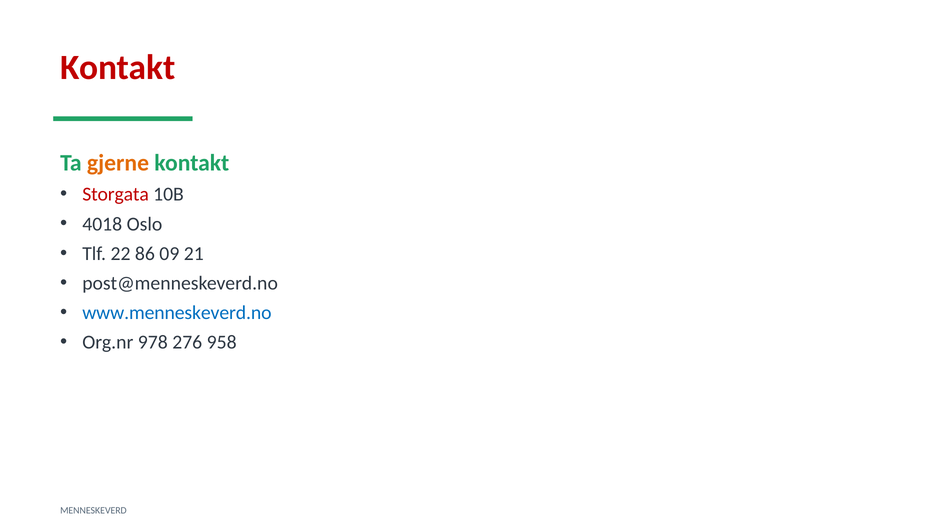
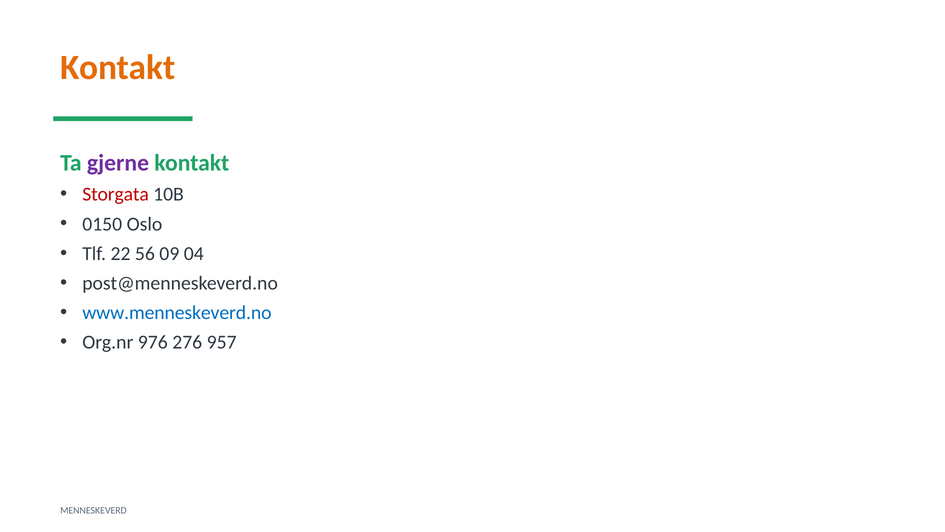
Kontakt at (118, 67) colour: red -> orange
gjerne colour: orange -> purple
4018: 4018 -> 0150
86: 86 -> 56
21: 21 -> 04
978: 978 -> 976
958: 958 -> 957
